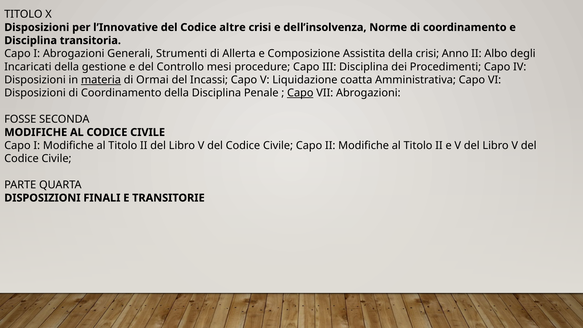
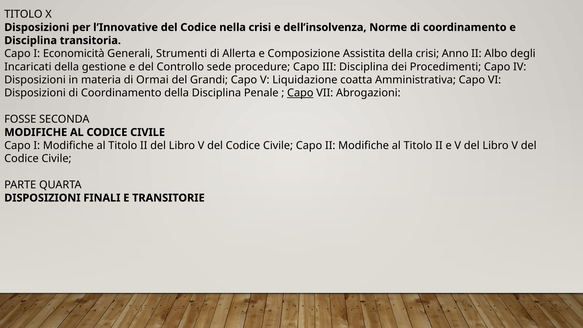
altre: altre -> nella
I Abrogazioni: Abrogazioni -> Economicità
mesi: mesi -> sede
materia underline: present -> none
Incassi: Incassi -> Grandi
